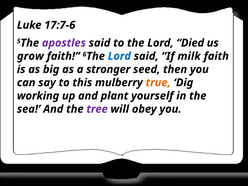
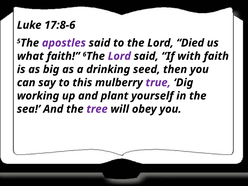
17:7-6: 17:7-6 -> 17:8-6
grow: grow -> what
Lord at (119, 56) colour: blue -> purple
milk: milk -> with
stronger: stronger -> drinking
true colour: orange -> purple
